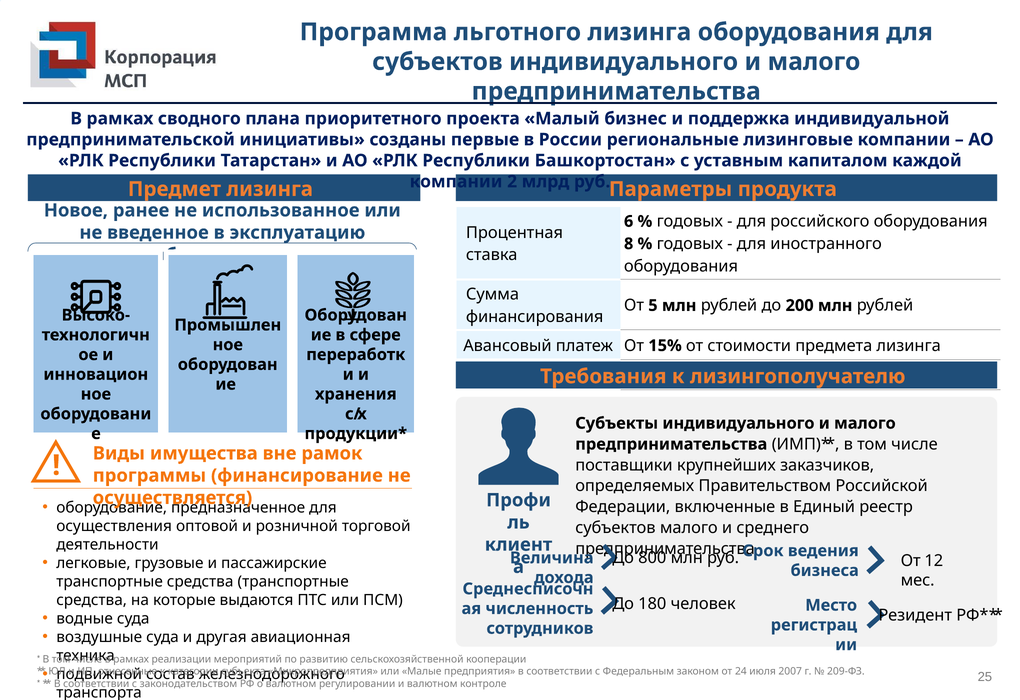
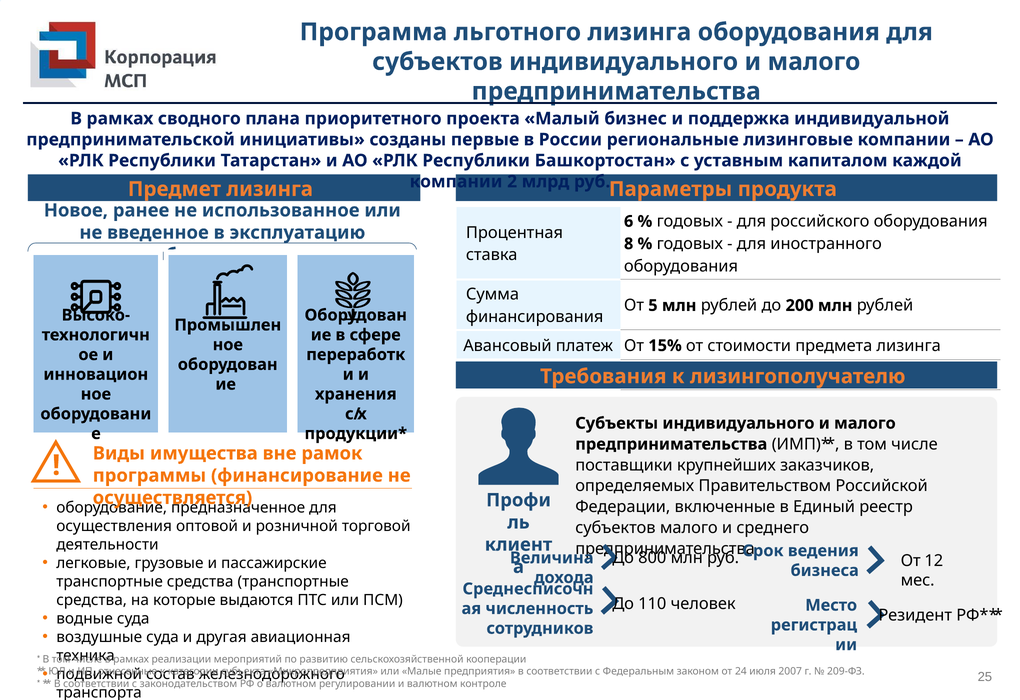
180: 180 -> 110
